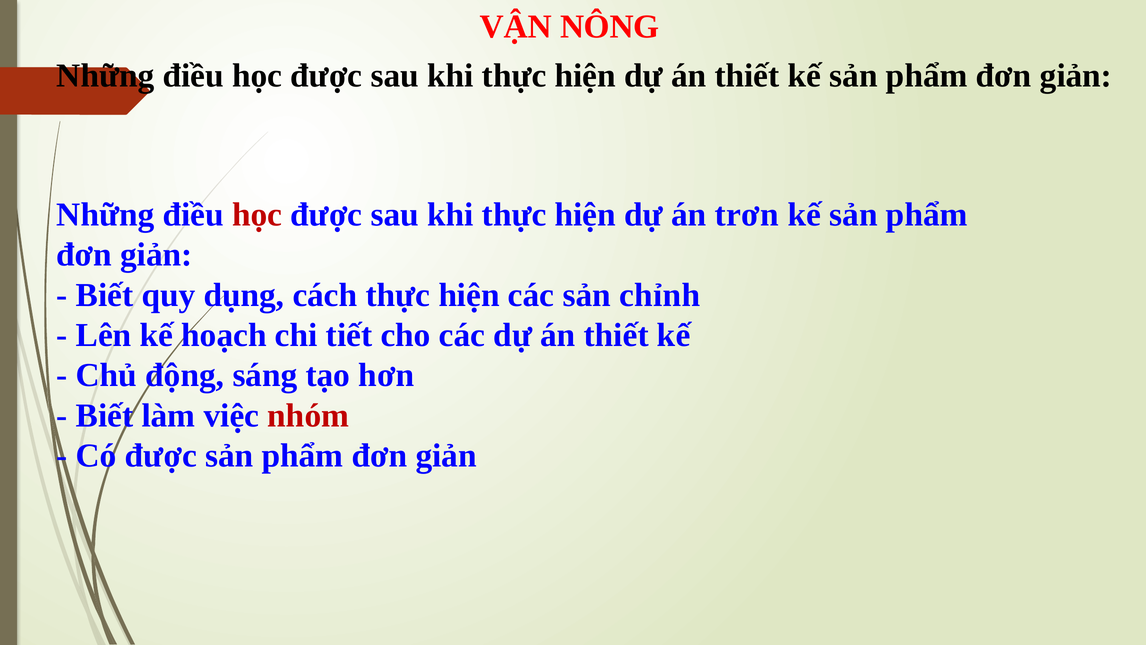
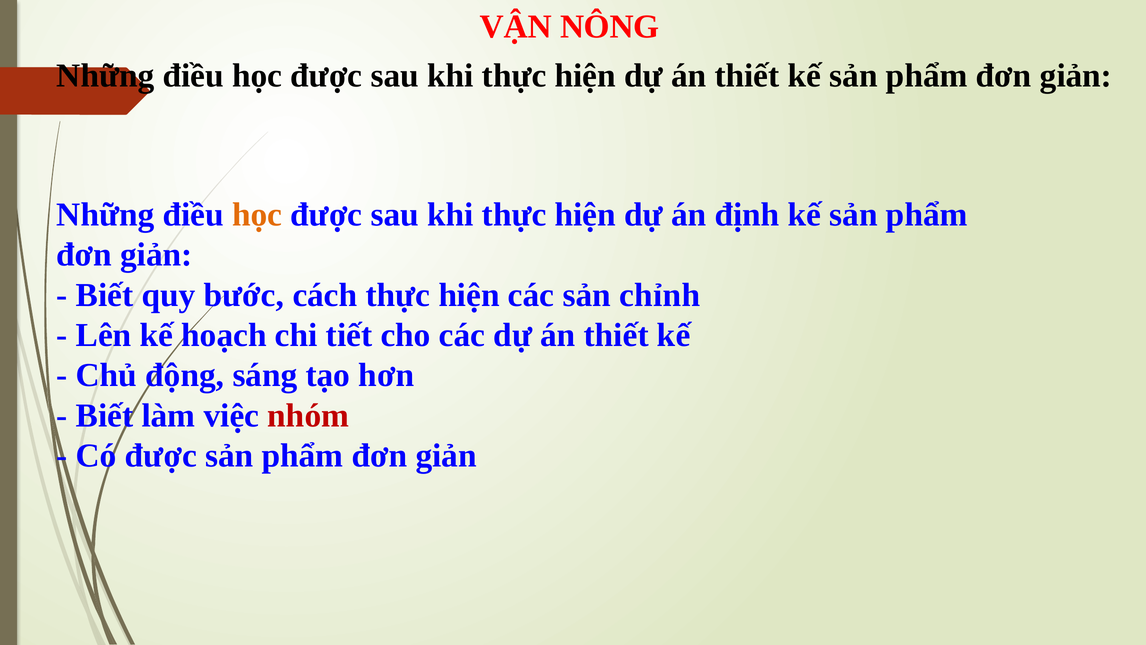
học at (257, 215) colour: red -> orange
trơn: trơn -> định
dụng: dụng -> bước
